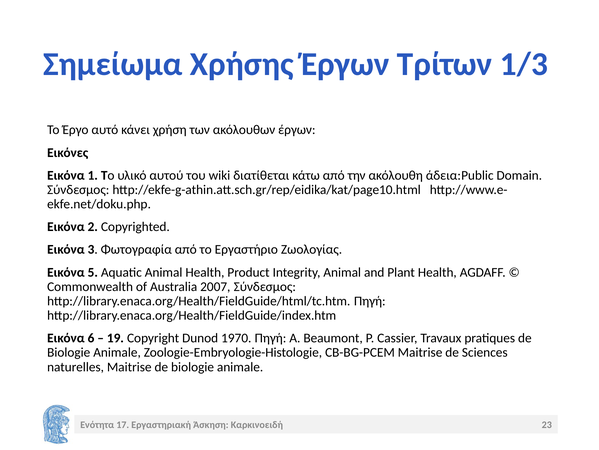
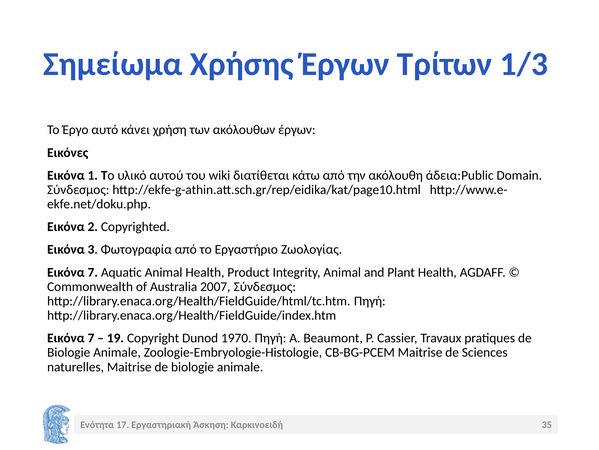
5 at (93, 272): 5 -> 7
6 at (91, 338): 6 -> 7
23: 23 -> 35
